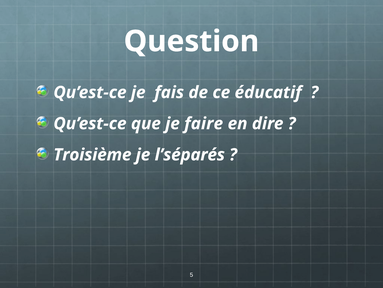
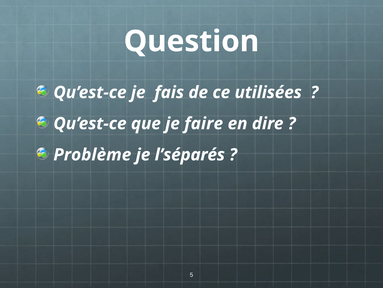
éducatif: éducatif -> utilisées
Troisième: Troisième -> Problème
